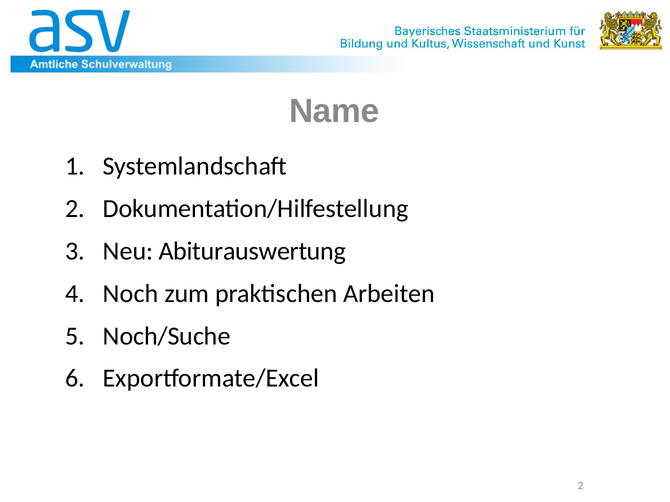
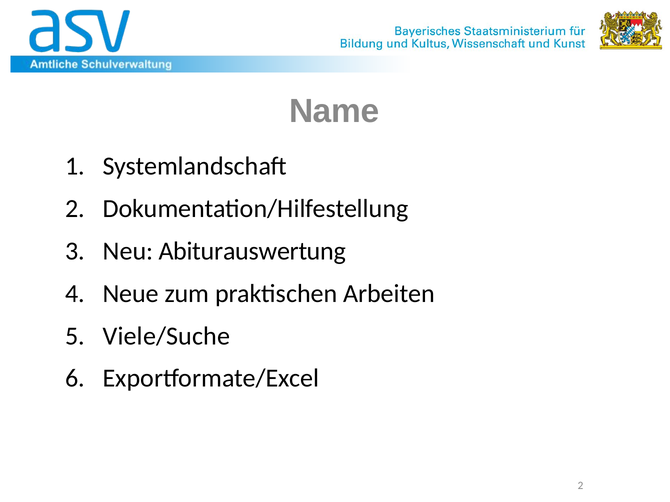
Noch: Noch -> Neue
Noch/Suche: Noch/Suche -> Viele/Suche
